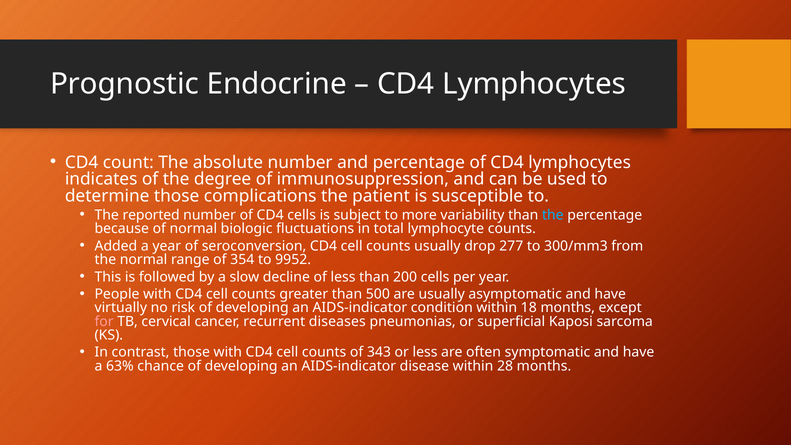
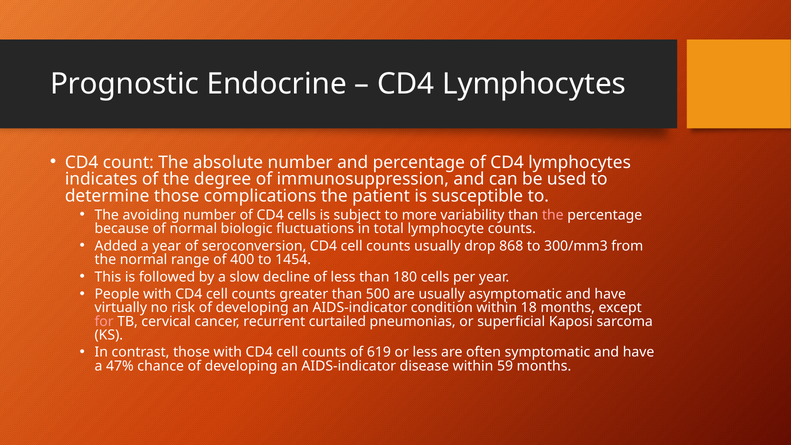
reported: reported -> avoiding
the at (553, 215) colour: light blue -> pink
277: 277 -> 868
354: 354 -> 400
9952: 9952 -> 1454
200: 200 -> 180
diseases: diseases -> curtailed
343: 343 -> 619
63%: 63% -> 47%
28: 28 -> 59
